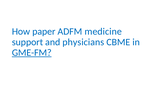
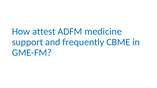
paper: paper -> attest
physicians: physicians -> frequently
GME-FM underline: present -> none
